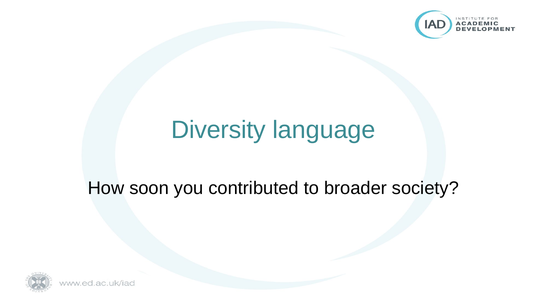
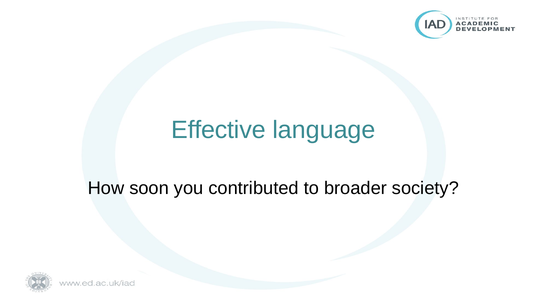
Diversity: Diversity -> Effective
